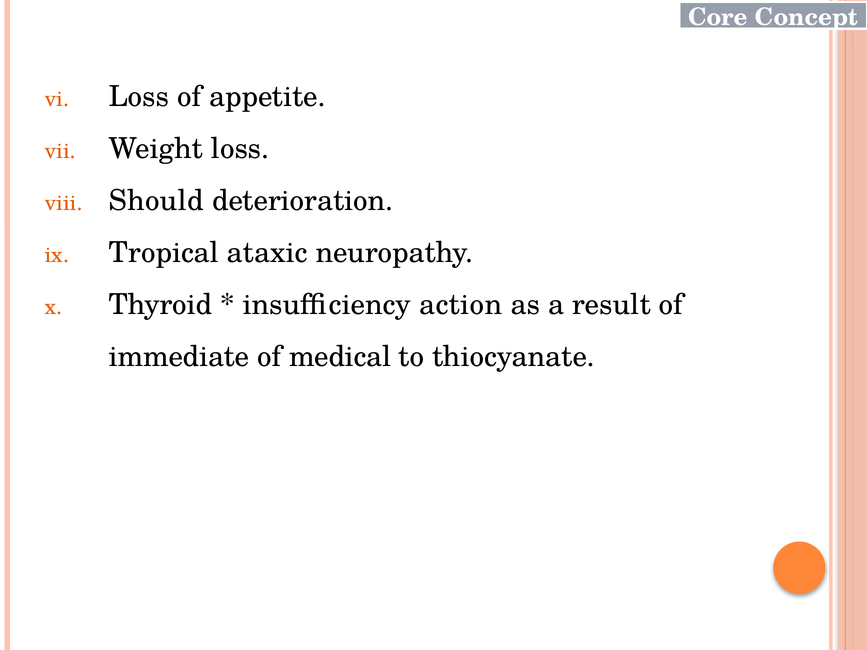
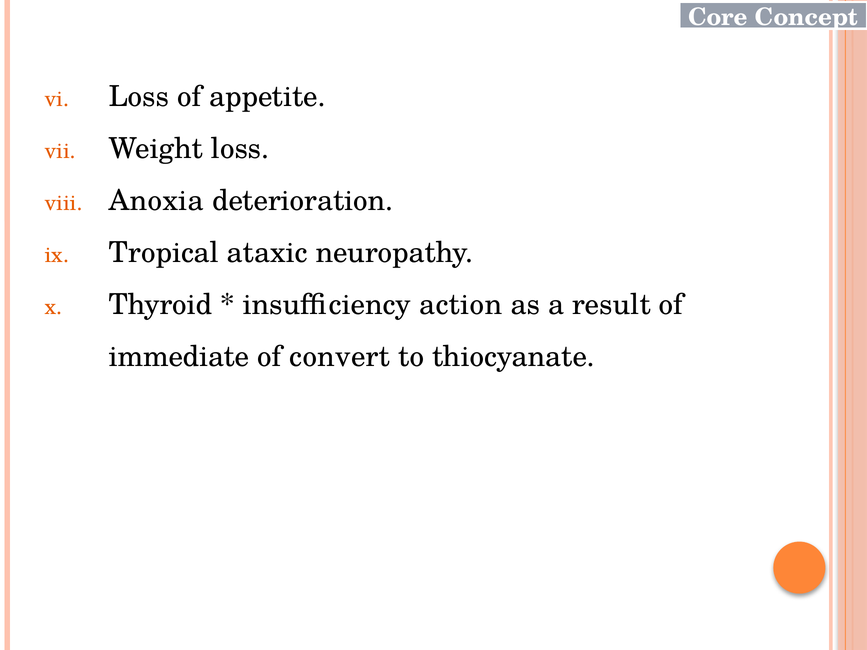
Should: Should -> Anoxia
medical: medical -> convert
